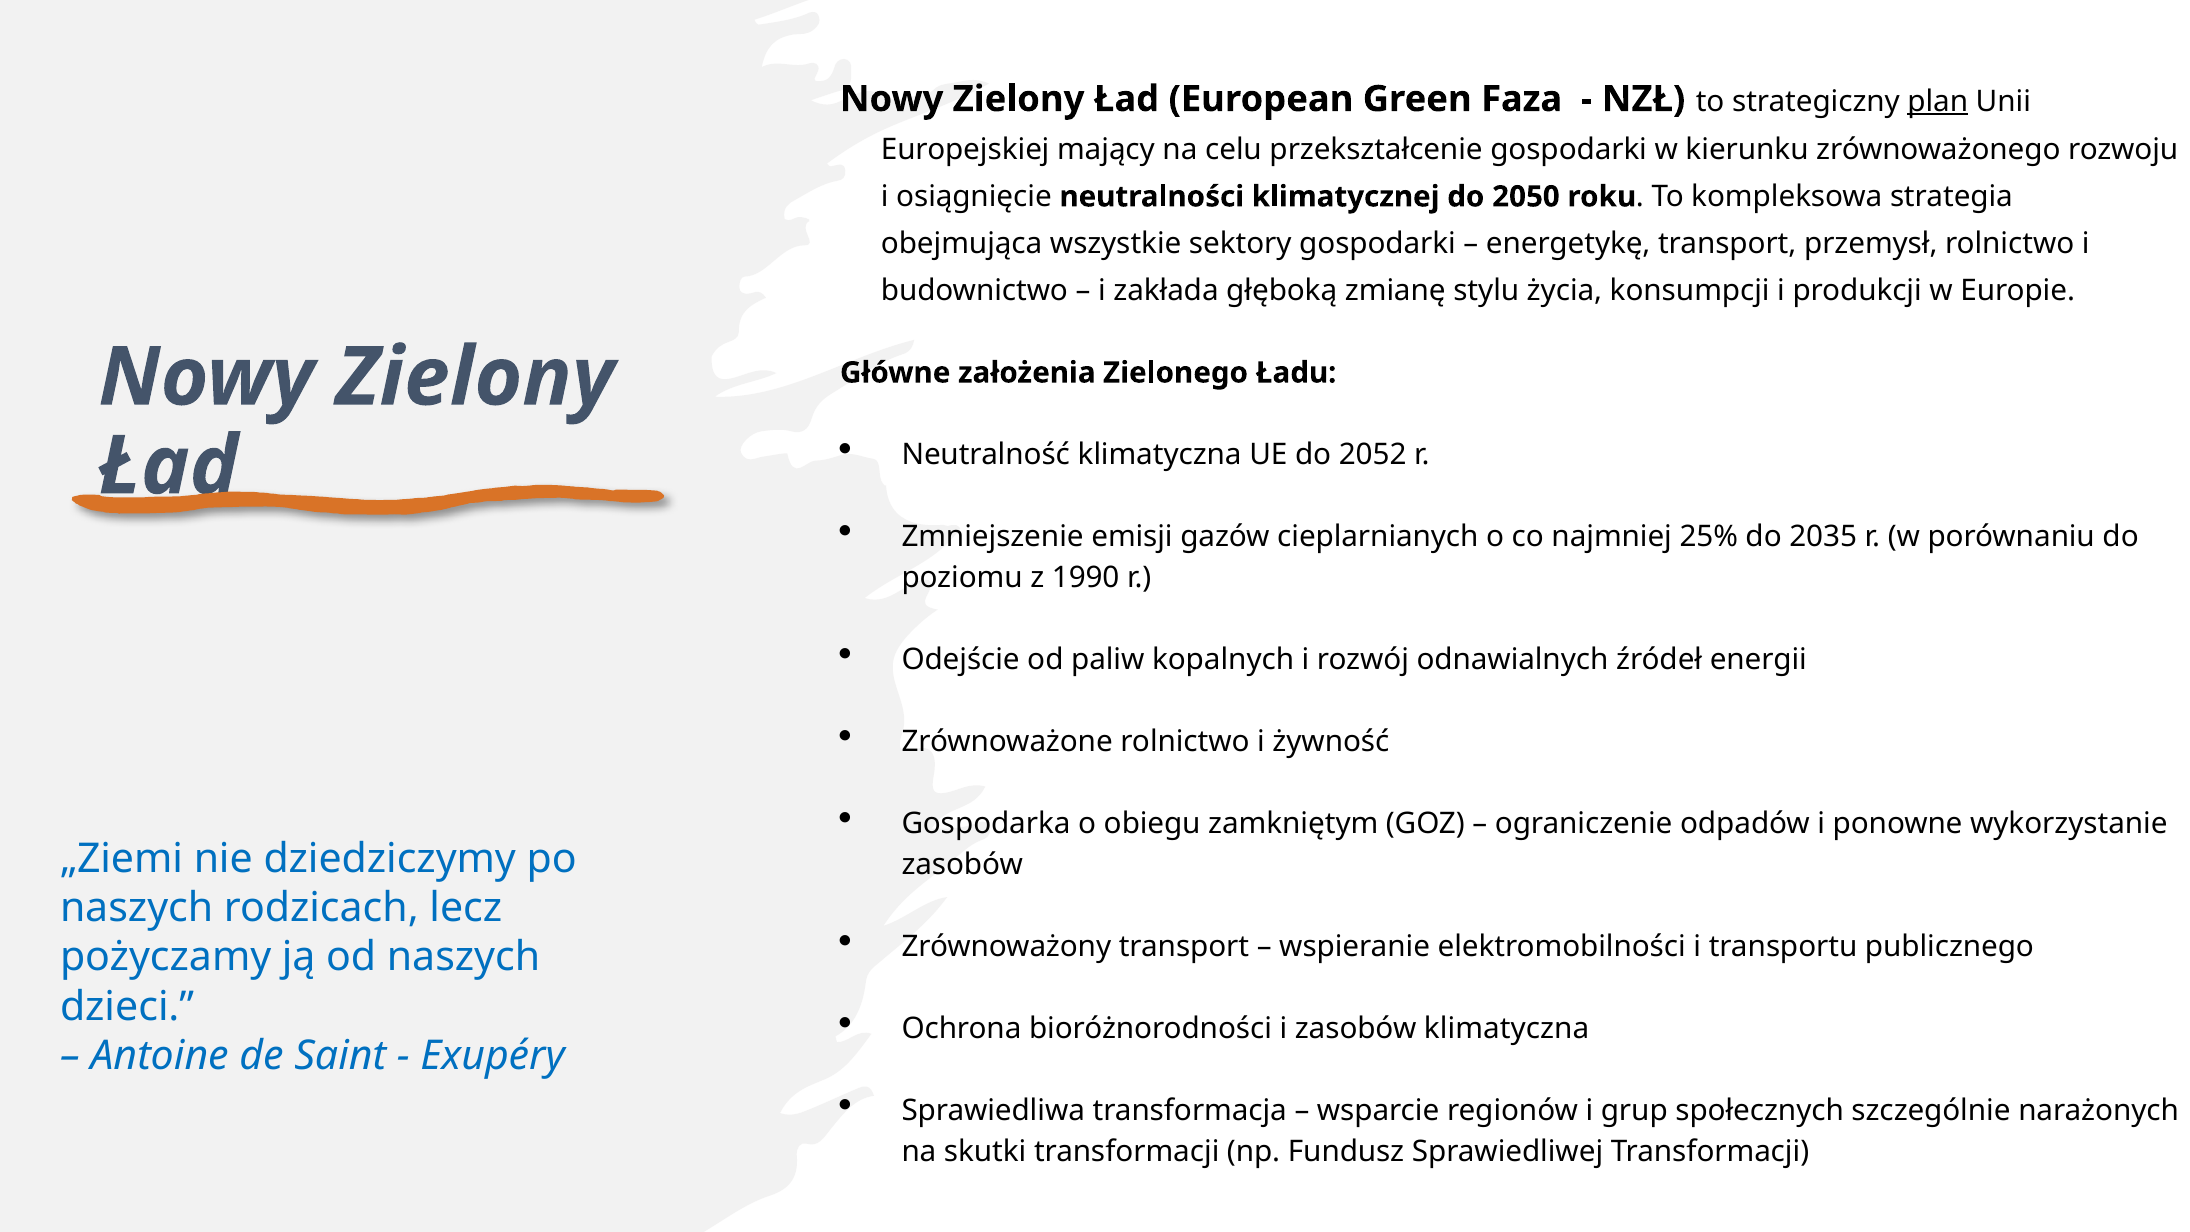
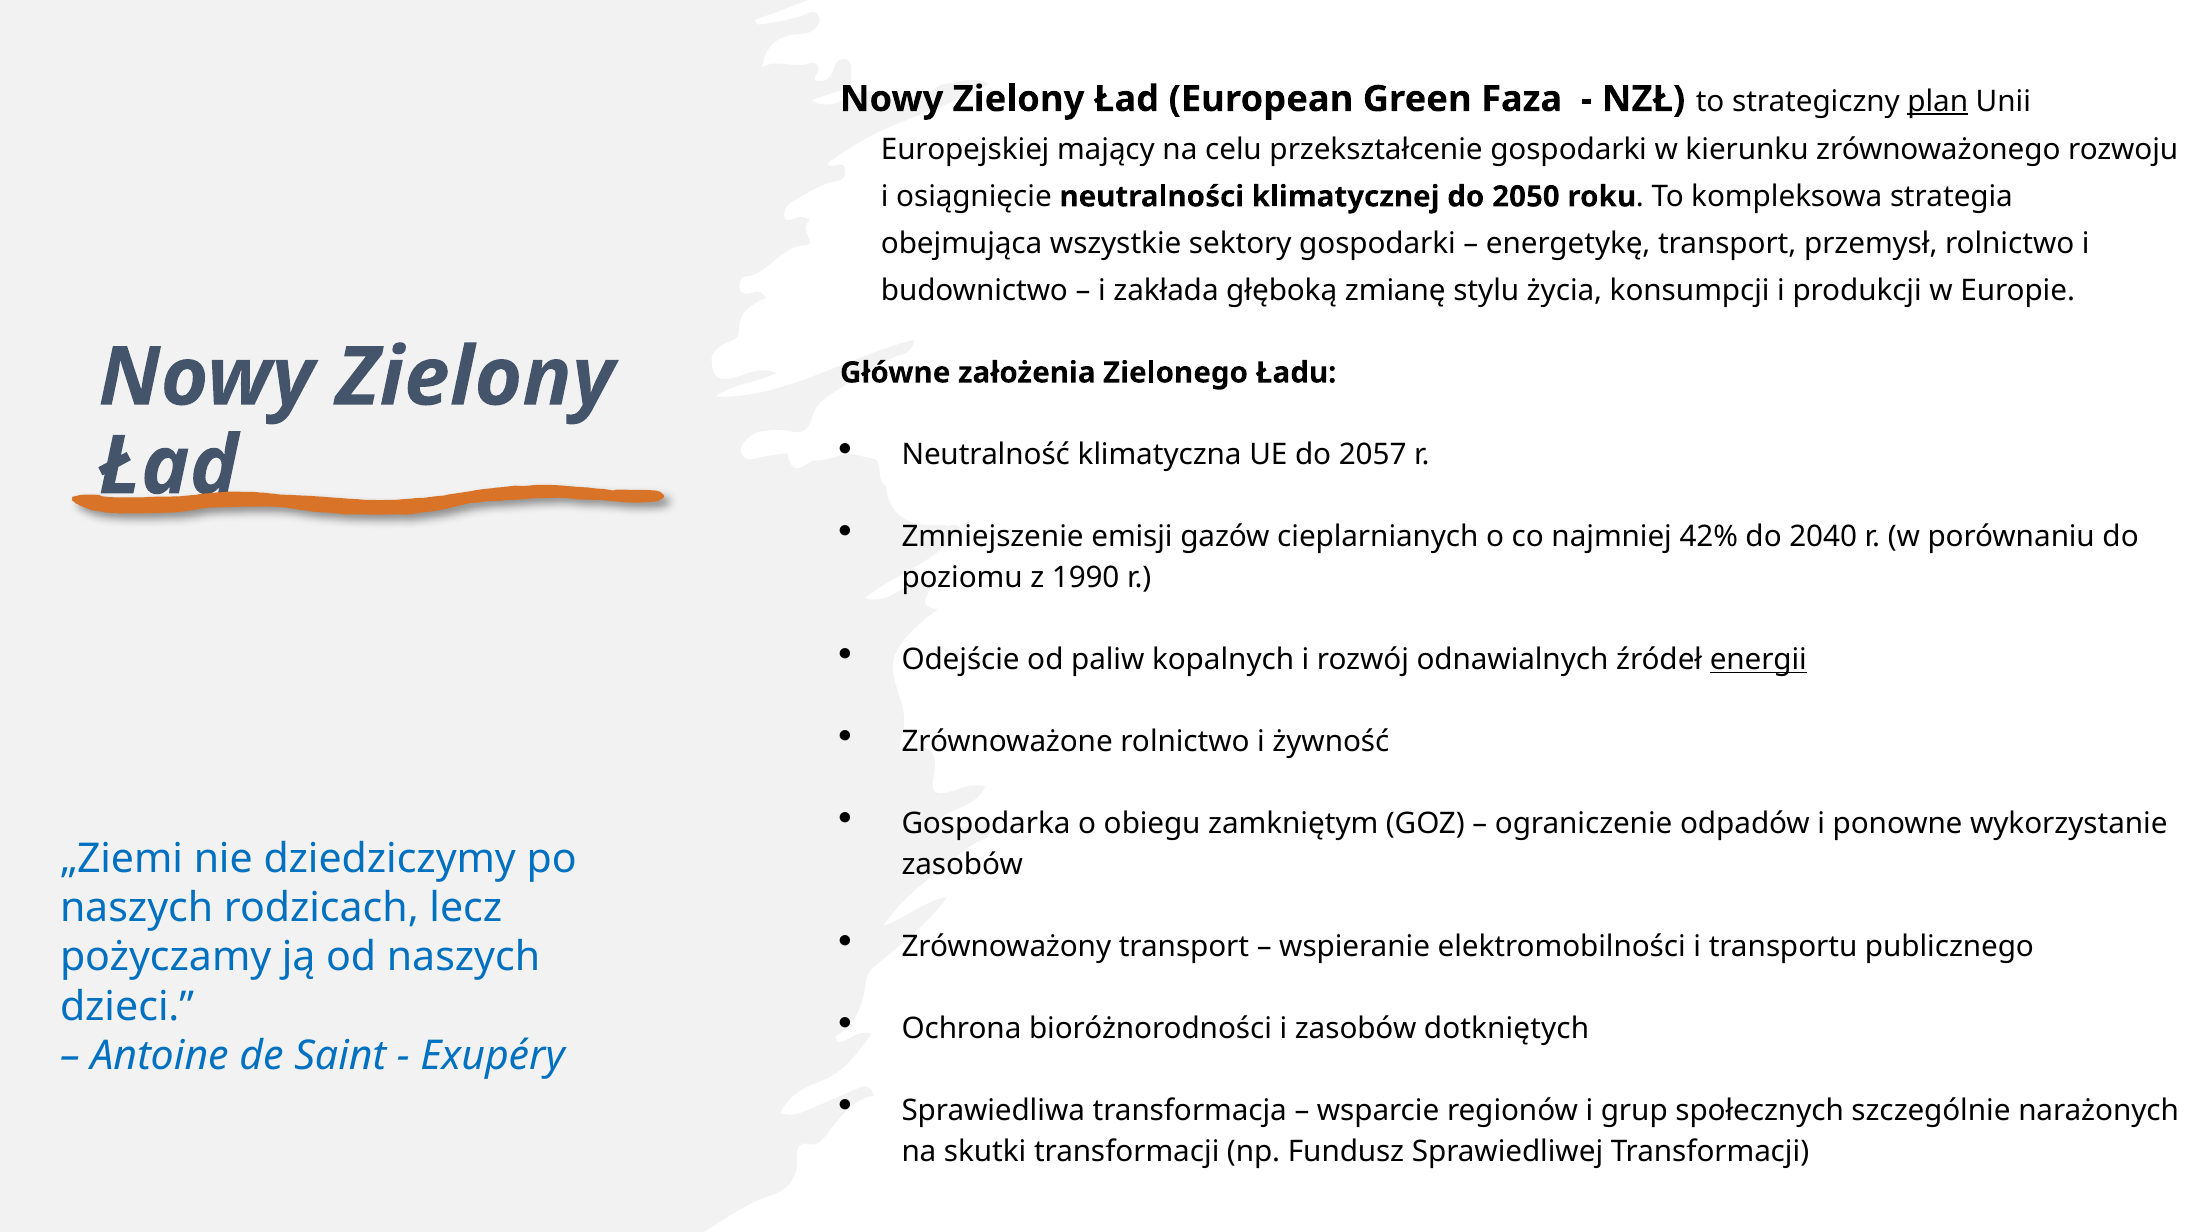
2052: 2052 -> 2057
25%: 25% -> 42%
2035: 2035 -> 2040
energii underline: none -> present
zasobów klimatyczna: klimatyczna -> dotkniętych
